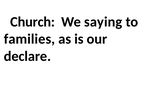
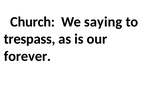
families: families -> trespass
declare: declare -> forever
